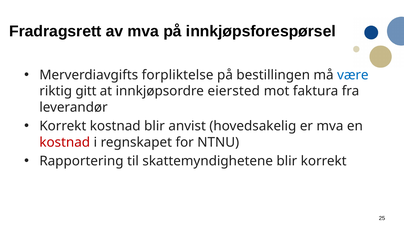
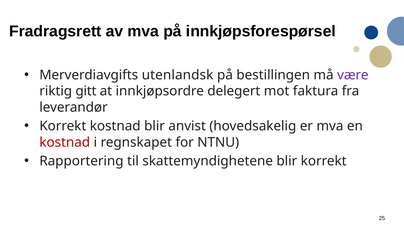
forpliktelse: forpliktelse -> utenlandsk
være colour: blue -> purple
eiersted: eiersted -> delegert
